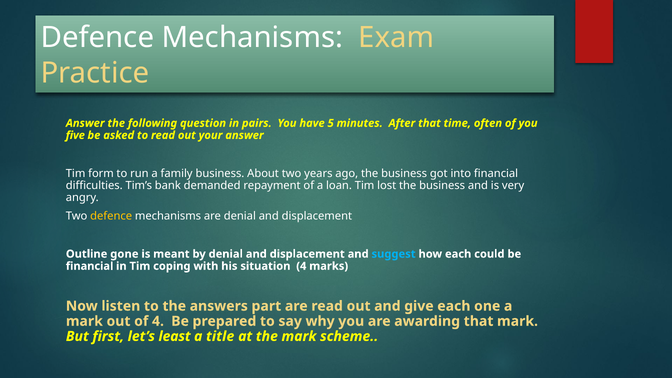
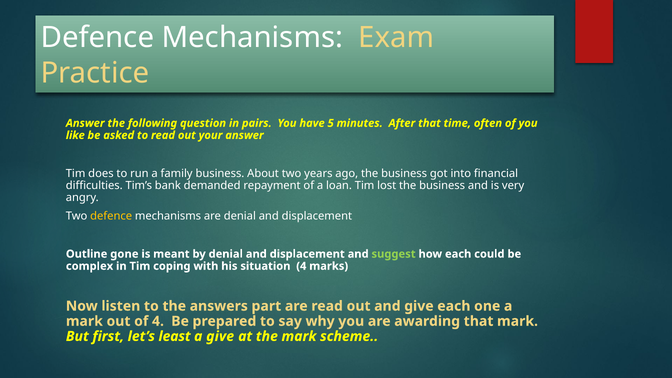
five: five -> like
form: form -> does
suggest colour: light blue -> light green
financial at (90, 266): financial -> complex
a title: title -> give
